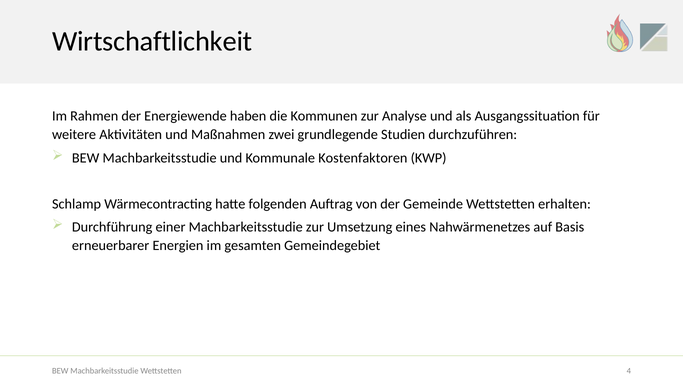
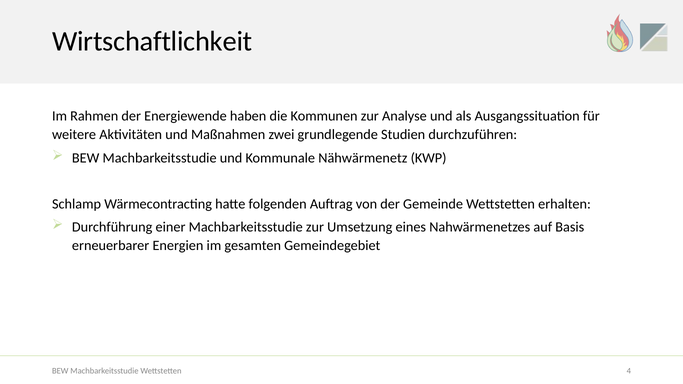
Kostenfaktoren: Kostenfaktoren -> Nähwärmenetz
